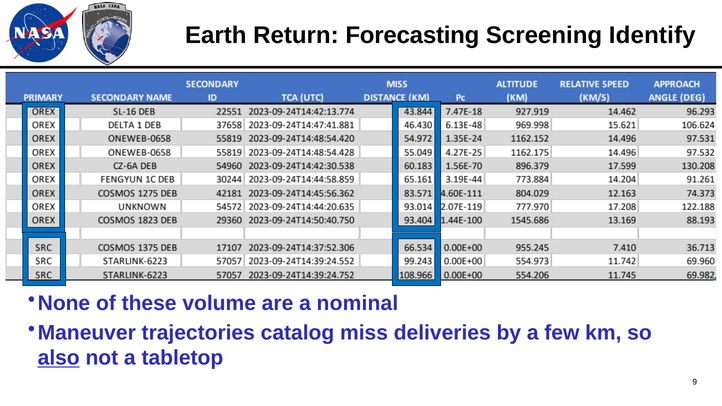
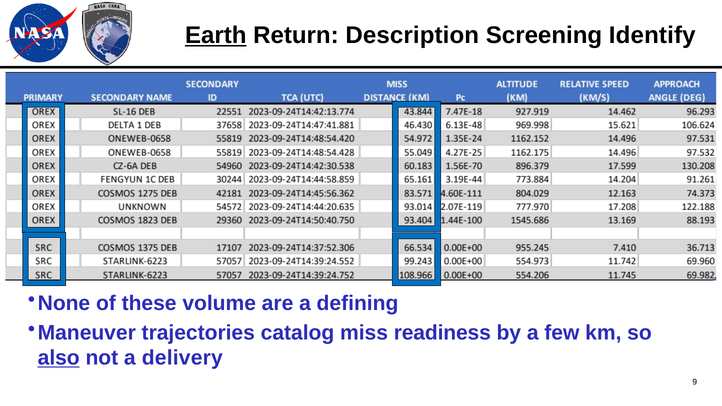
Earth underline: none -> present
Forecasting: Forecasting -> Description
nominal: nominal -> defining
deliveries: deliveries -> readiness
tabletop: tabletop -> delivery
